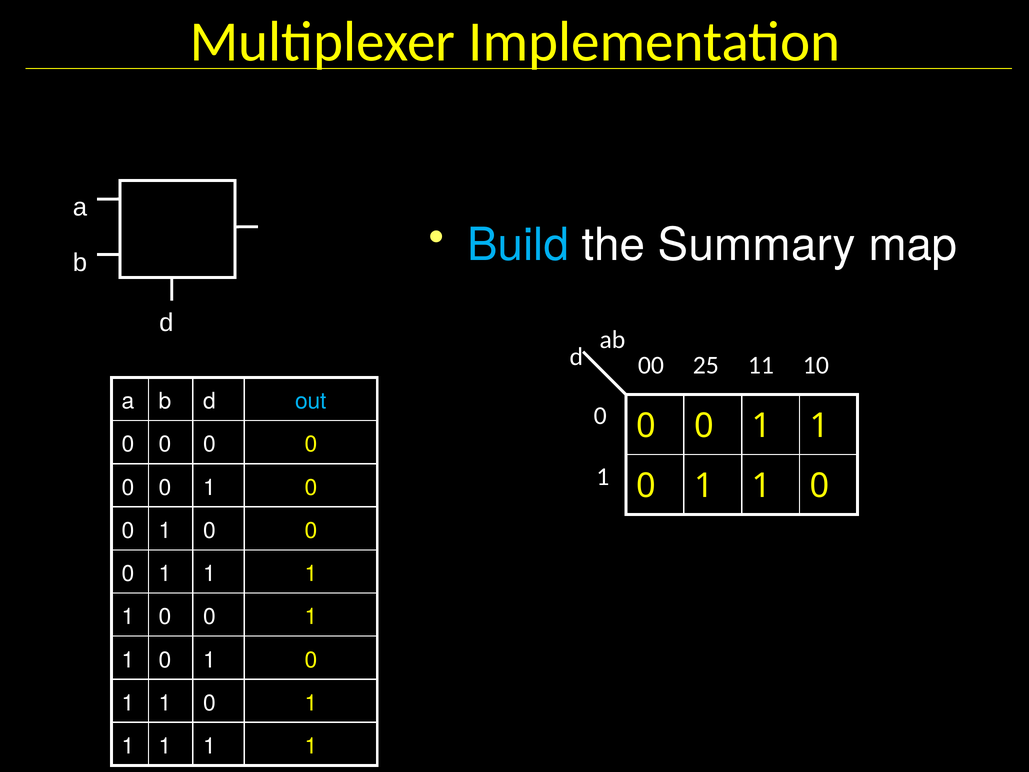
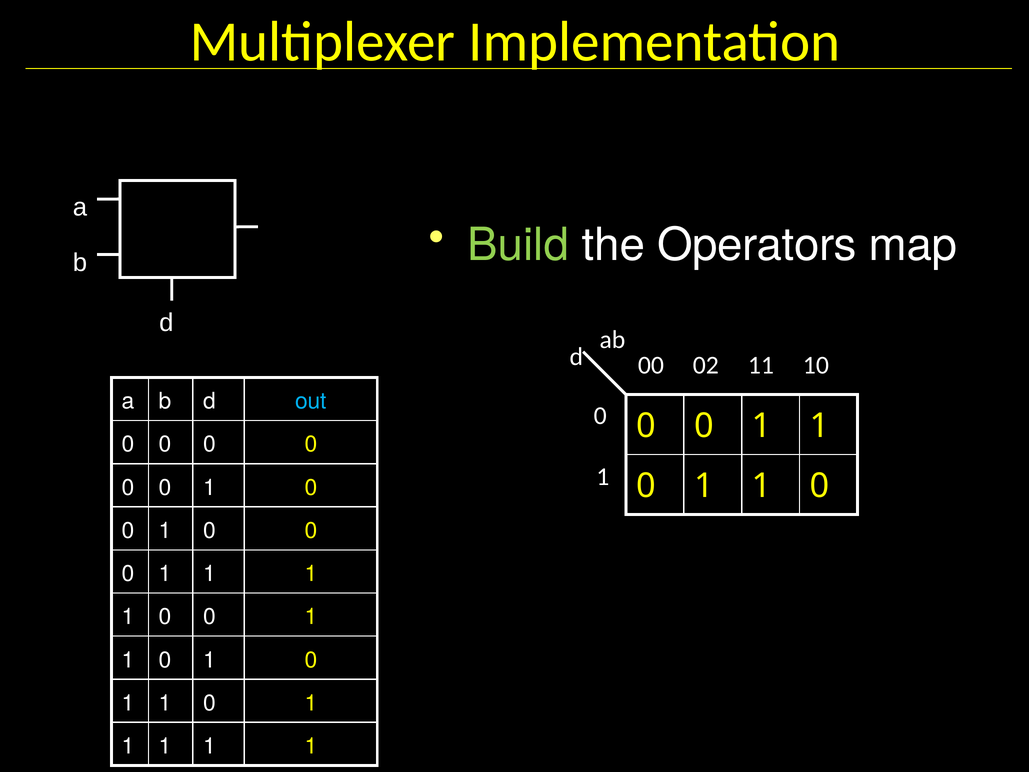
Build colour: light blue -> light green
Summary: Summary -> Operators
25: 25 -> 02
